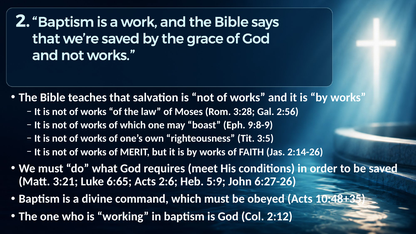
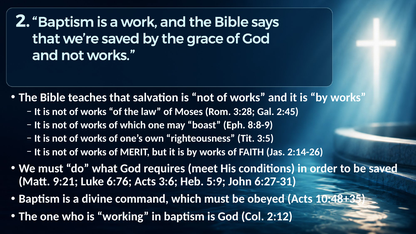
2:56: 2:56 -> 2:45
9:8-9: 9:8-9 -> 8:8-9
3:21: 3:21 -> 9:21
6:65: 6:65 -> 6:76
2:6: 2:6 -> 3:6
6:27-26: 6:27-26 -> 6:27-31
